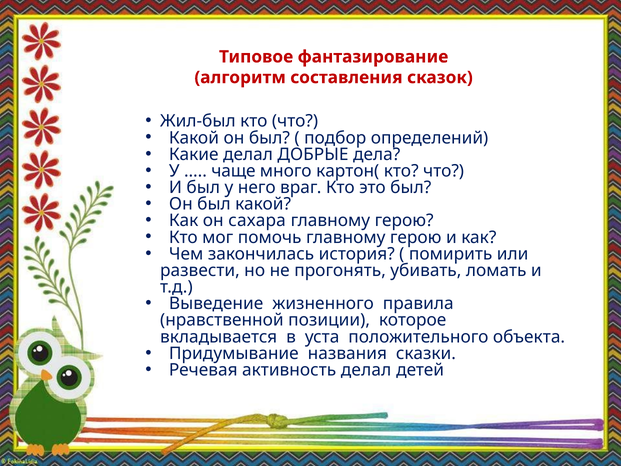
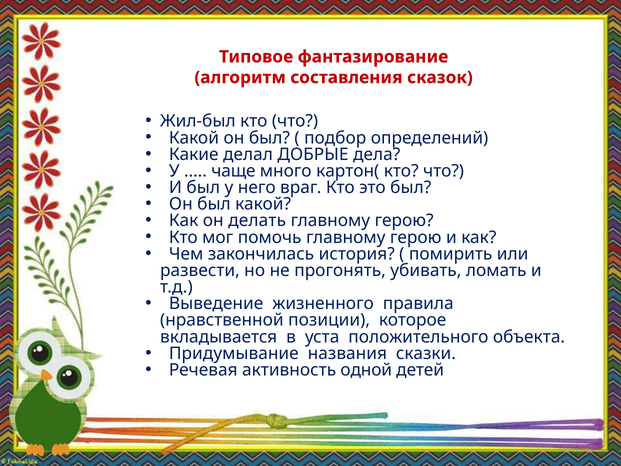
сахара: сахара -> делать
активность делал: делал -> одной
